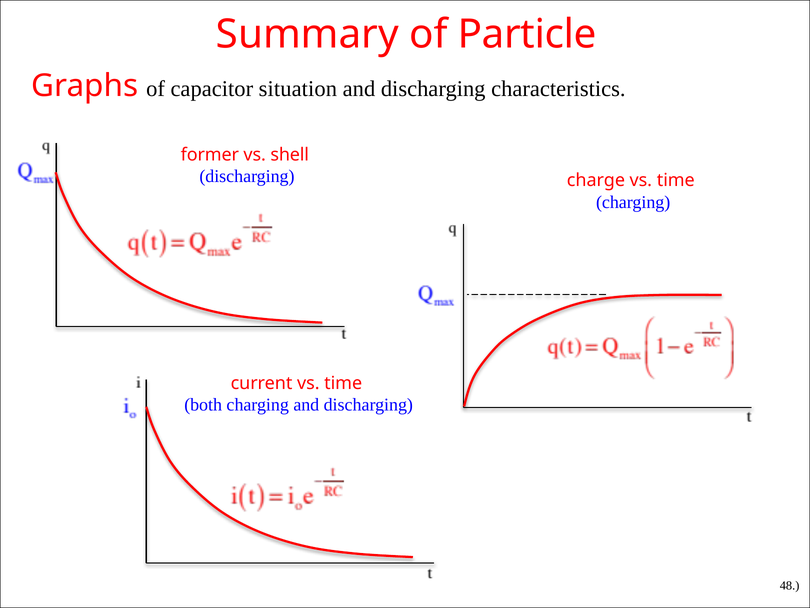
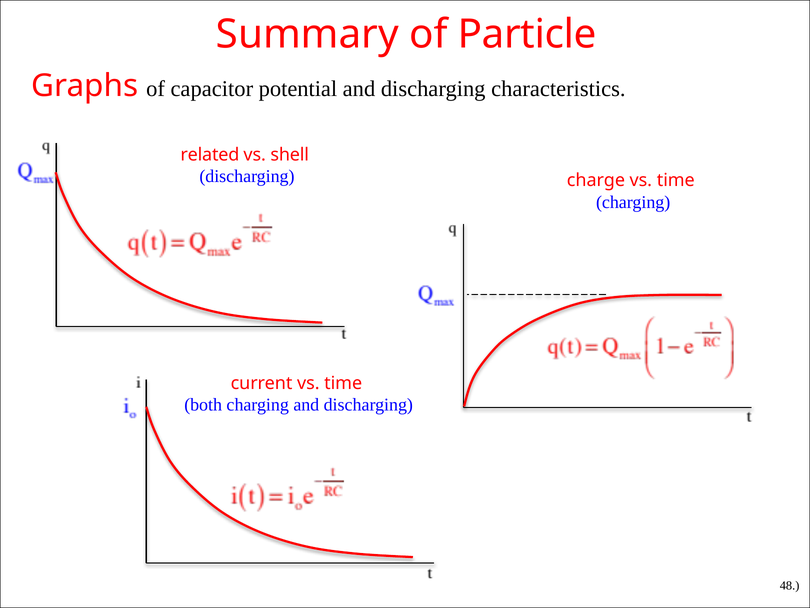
situation: situation -> potential
former: former -> related
